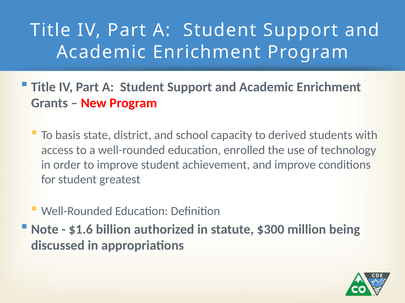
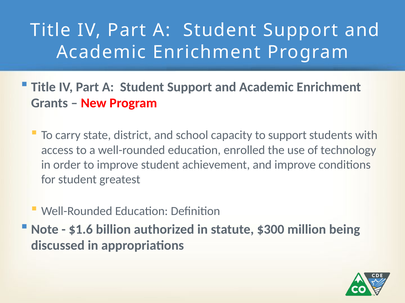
basis: basis -> carry
to derived: derived -> support
